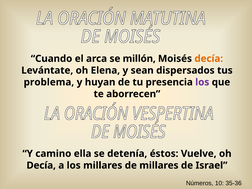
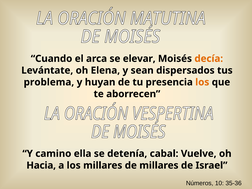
millón: millón -> elevar
los at (202, 82) colour: purple -> orange
éstos: éstos -> cabal
Decía at (41, 165): Decía -> Hacia
